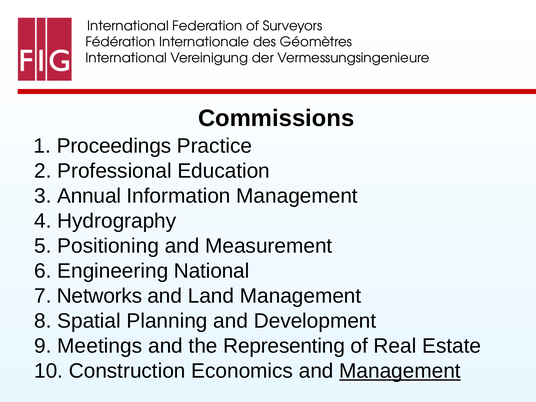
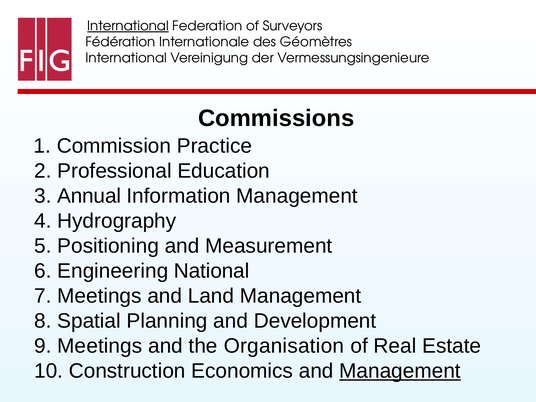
International at (128, 26) underline: none -> present
Proceedings: Proceedings -> Commission
7 Networks: Networks -> Meetings
Representing: Representing -> Organisation
